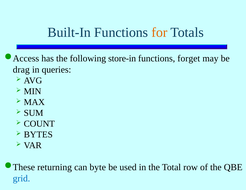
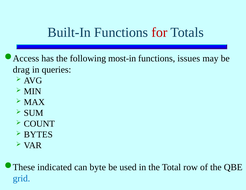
for colour: orange -> red
store-in: store-in -> most-in
forget: forget -> issues
returning: returning -> indicated
